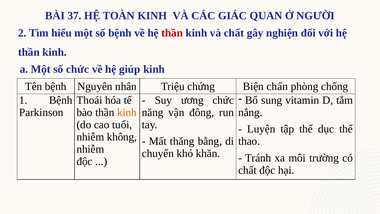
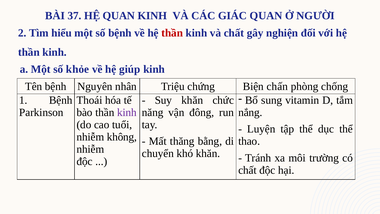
HỆ TOÀN: TOÀN -> QUAN
số chức: chức -> khỏe
Suy ương: ương -> khăn
kinh at (127, 112) colour: orange -> purple
